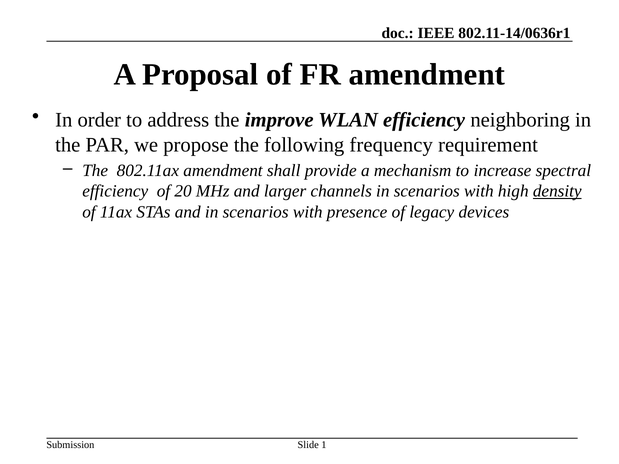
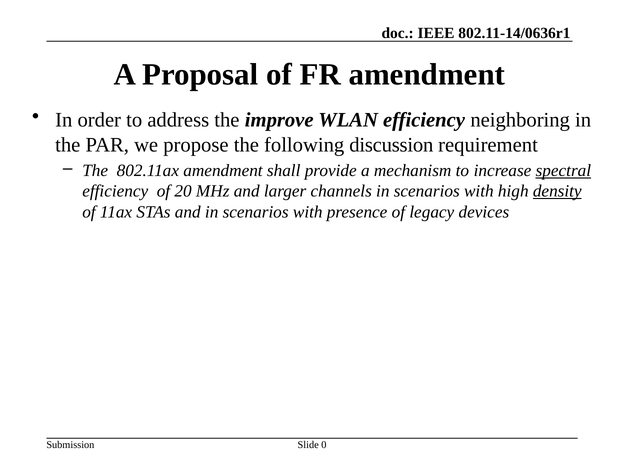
frequency: frequency -> discussion
spectral underline: none -> present
1: 1 -> 0
